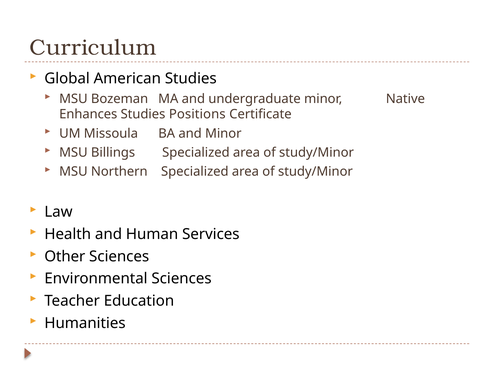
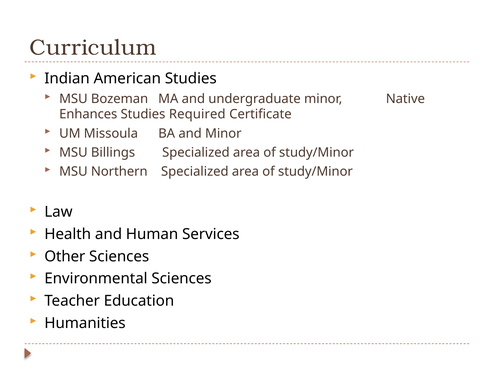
Global: Global -> Indian
Positions: Positions -> Required
